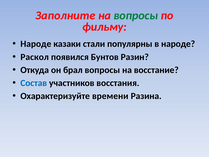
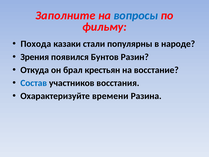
вопросы at (136, 15) colour: green -> blue
Народе at (36, 44): Народе -> Похода
Раскол: Раскол -> Зрения
брал вопросы: вопросы -> крестьян
